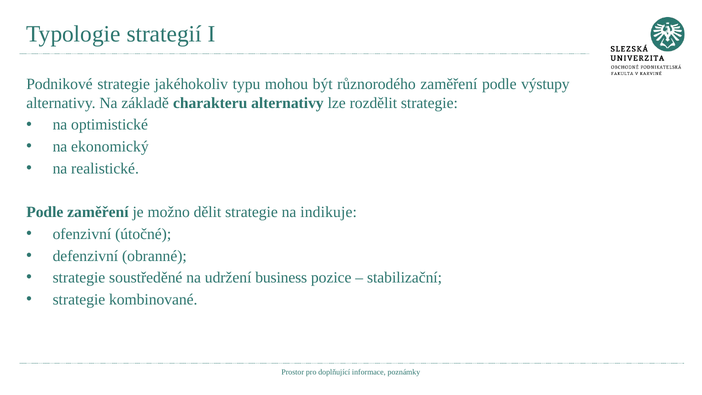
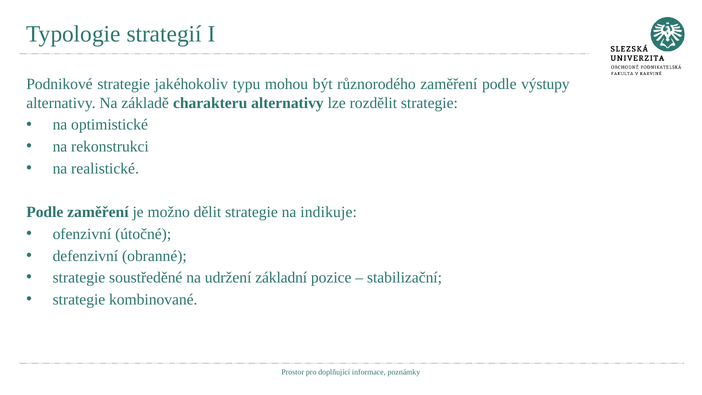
ekonomický: ekonomický -> rekonstrukci
business: business -> základní
